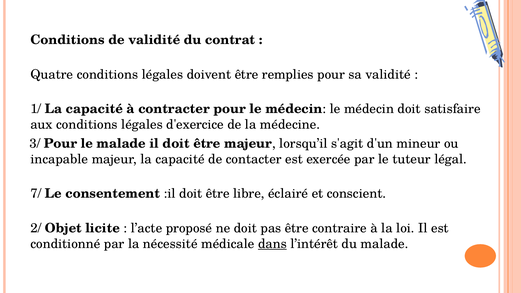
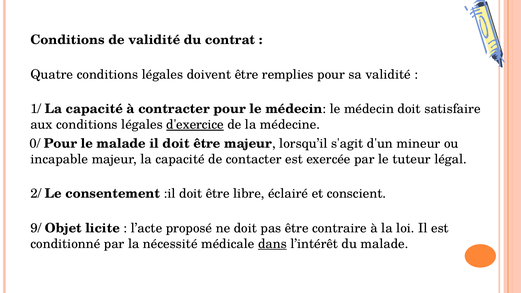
d'exercice underline: none -> present
3/: 3/ -> 0/
7/: 7/ -> 2/
2/: 2/ -> 9/
